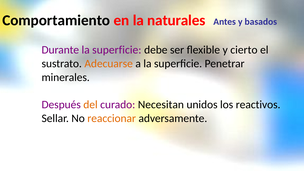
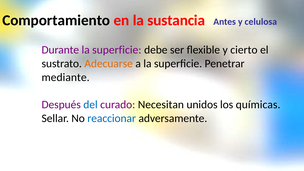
naturales: naturales -> sustancia
basados: basados -> celulosa
minerales: minerales -> mediante
del colour: orange -> blue
reactivos: reactivos -> químicas
reaccionar colour: orange -> blue
